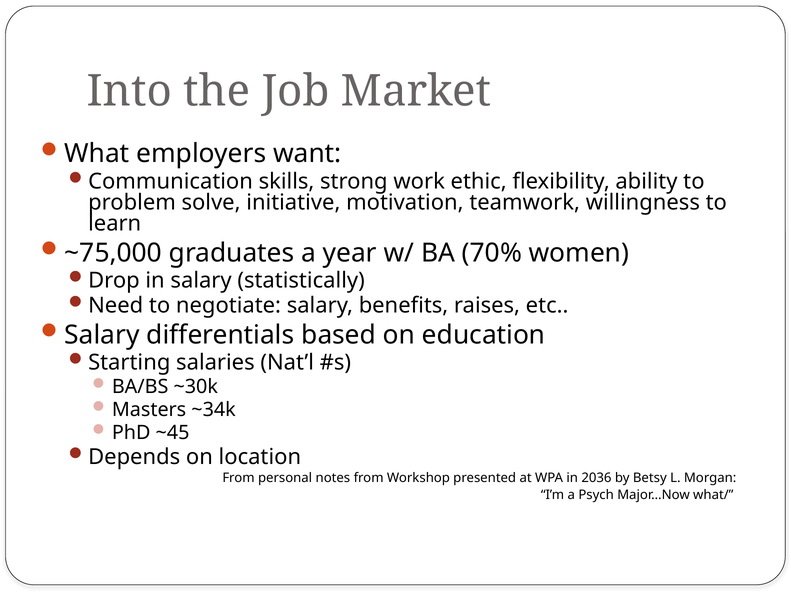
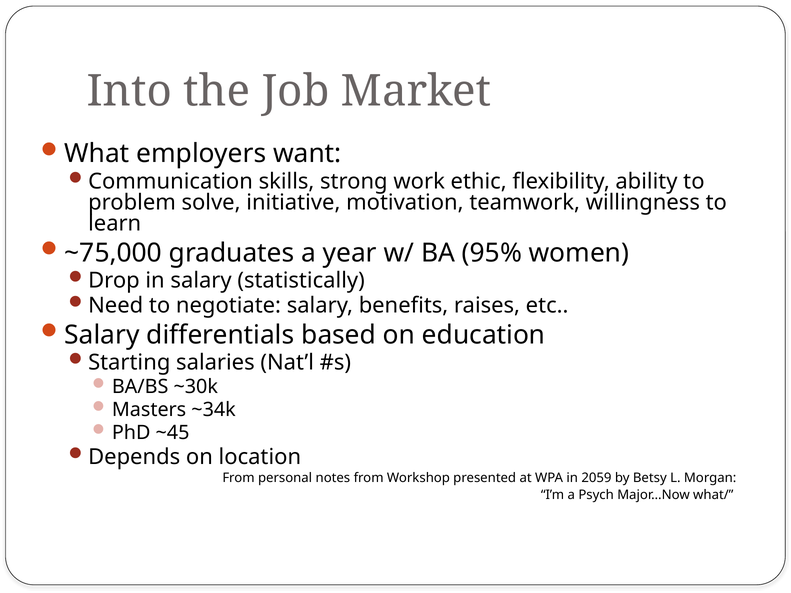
70%: 70% -> 95%
2036: 2036 -> 2059
